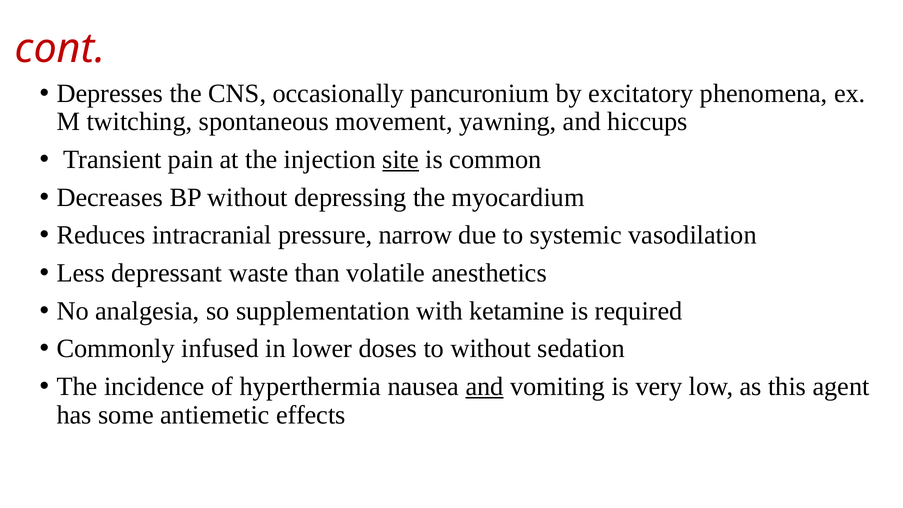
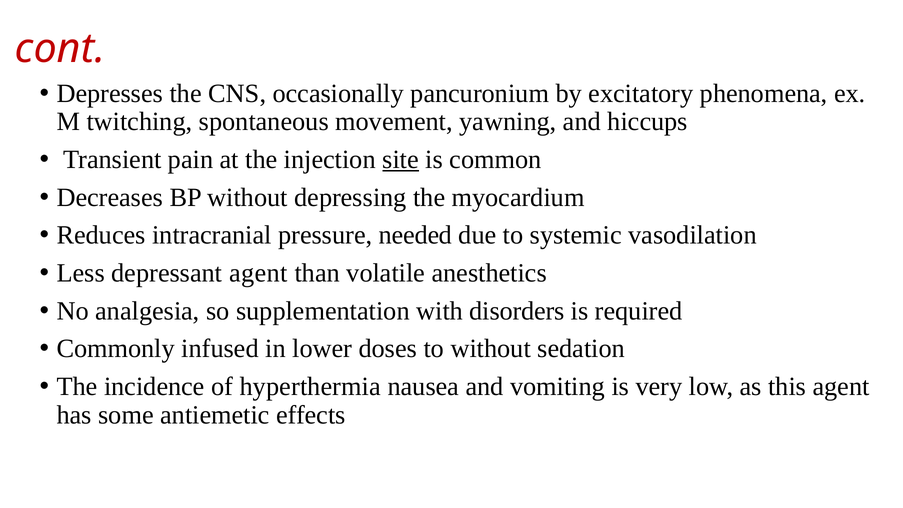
narrow: narrow -> needed
depressant waste: waste -> agent
ketamine: ketamine -> disorders
and at (485, 386) underline: present -> none
